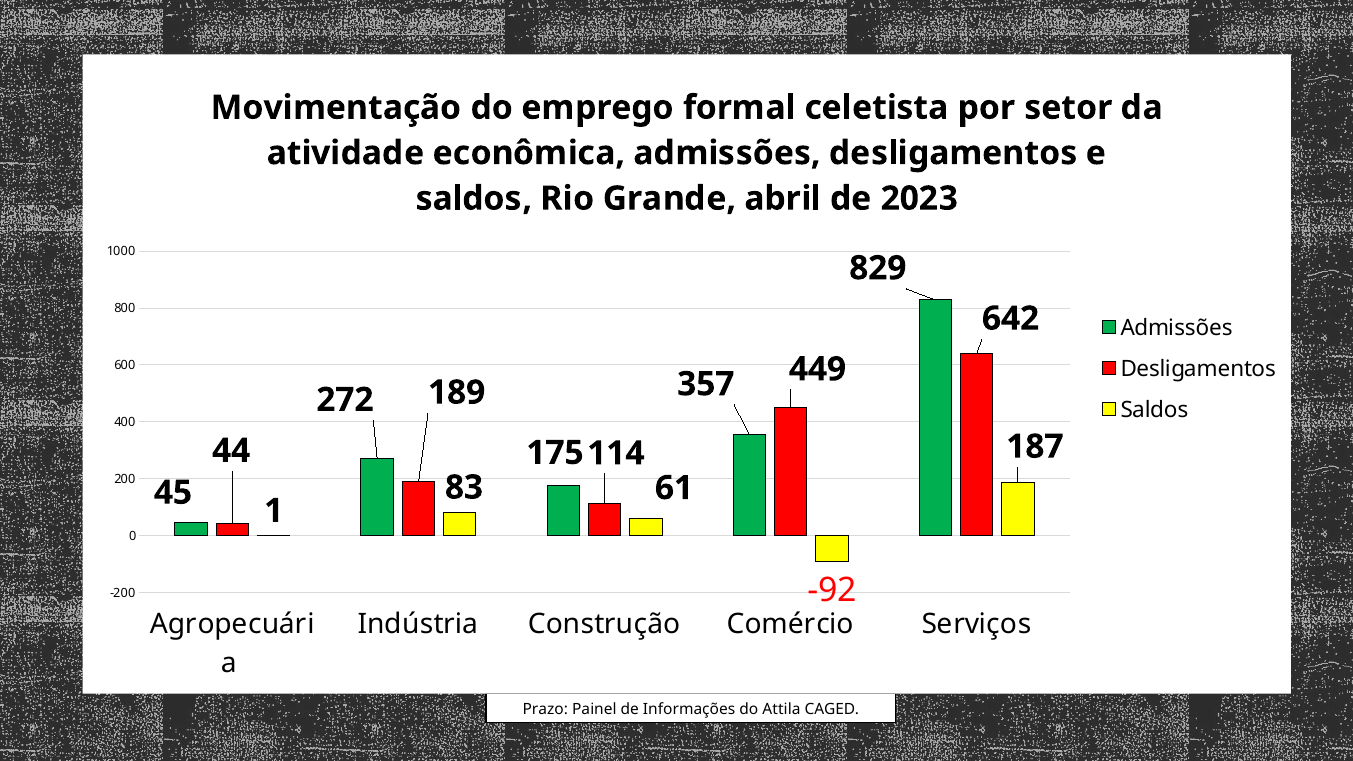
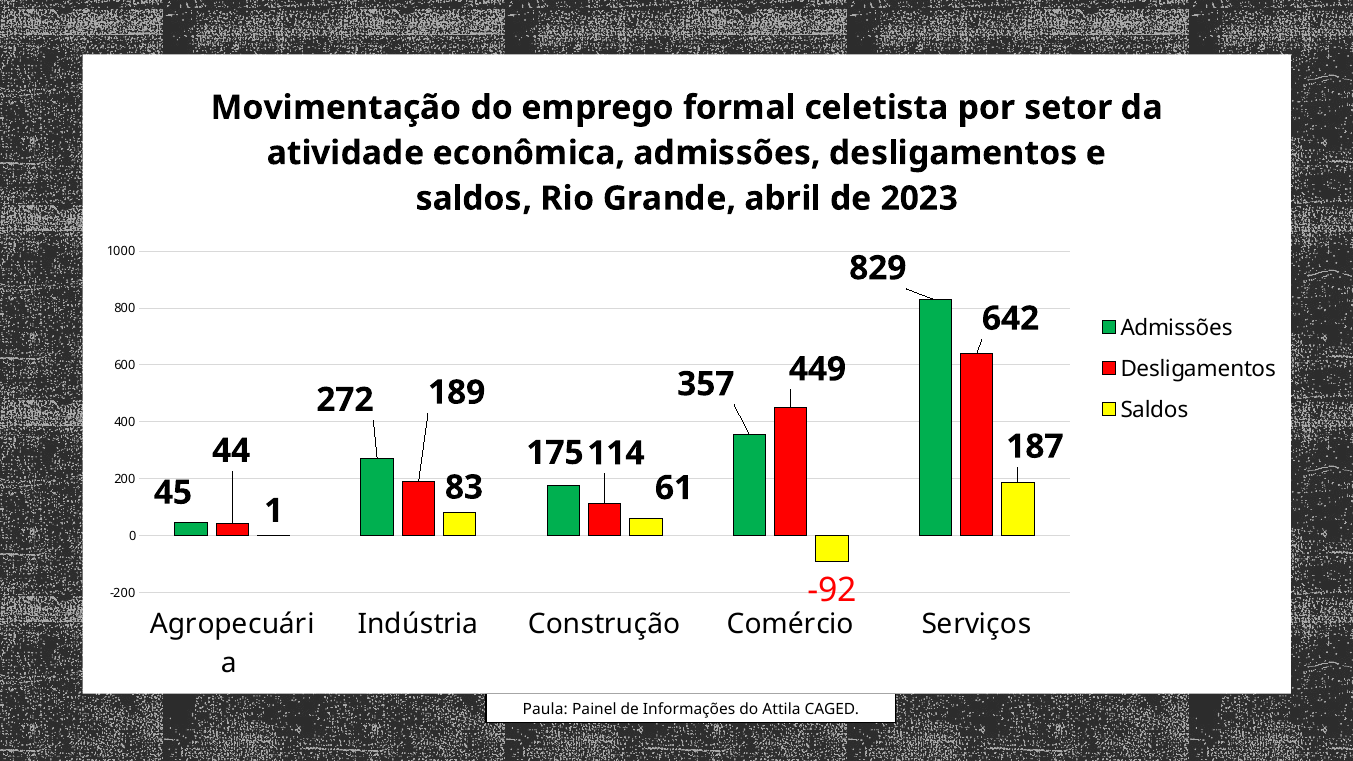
Prazo: Prazo -> Paula
